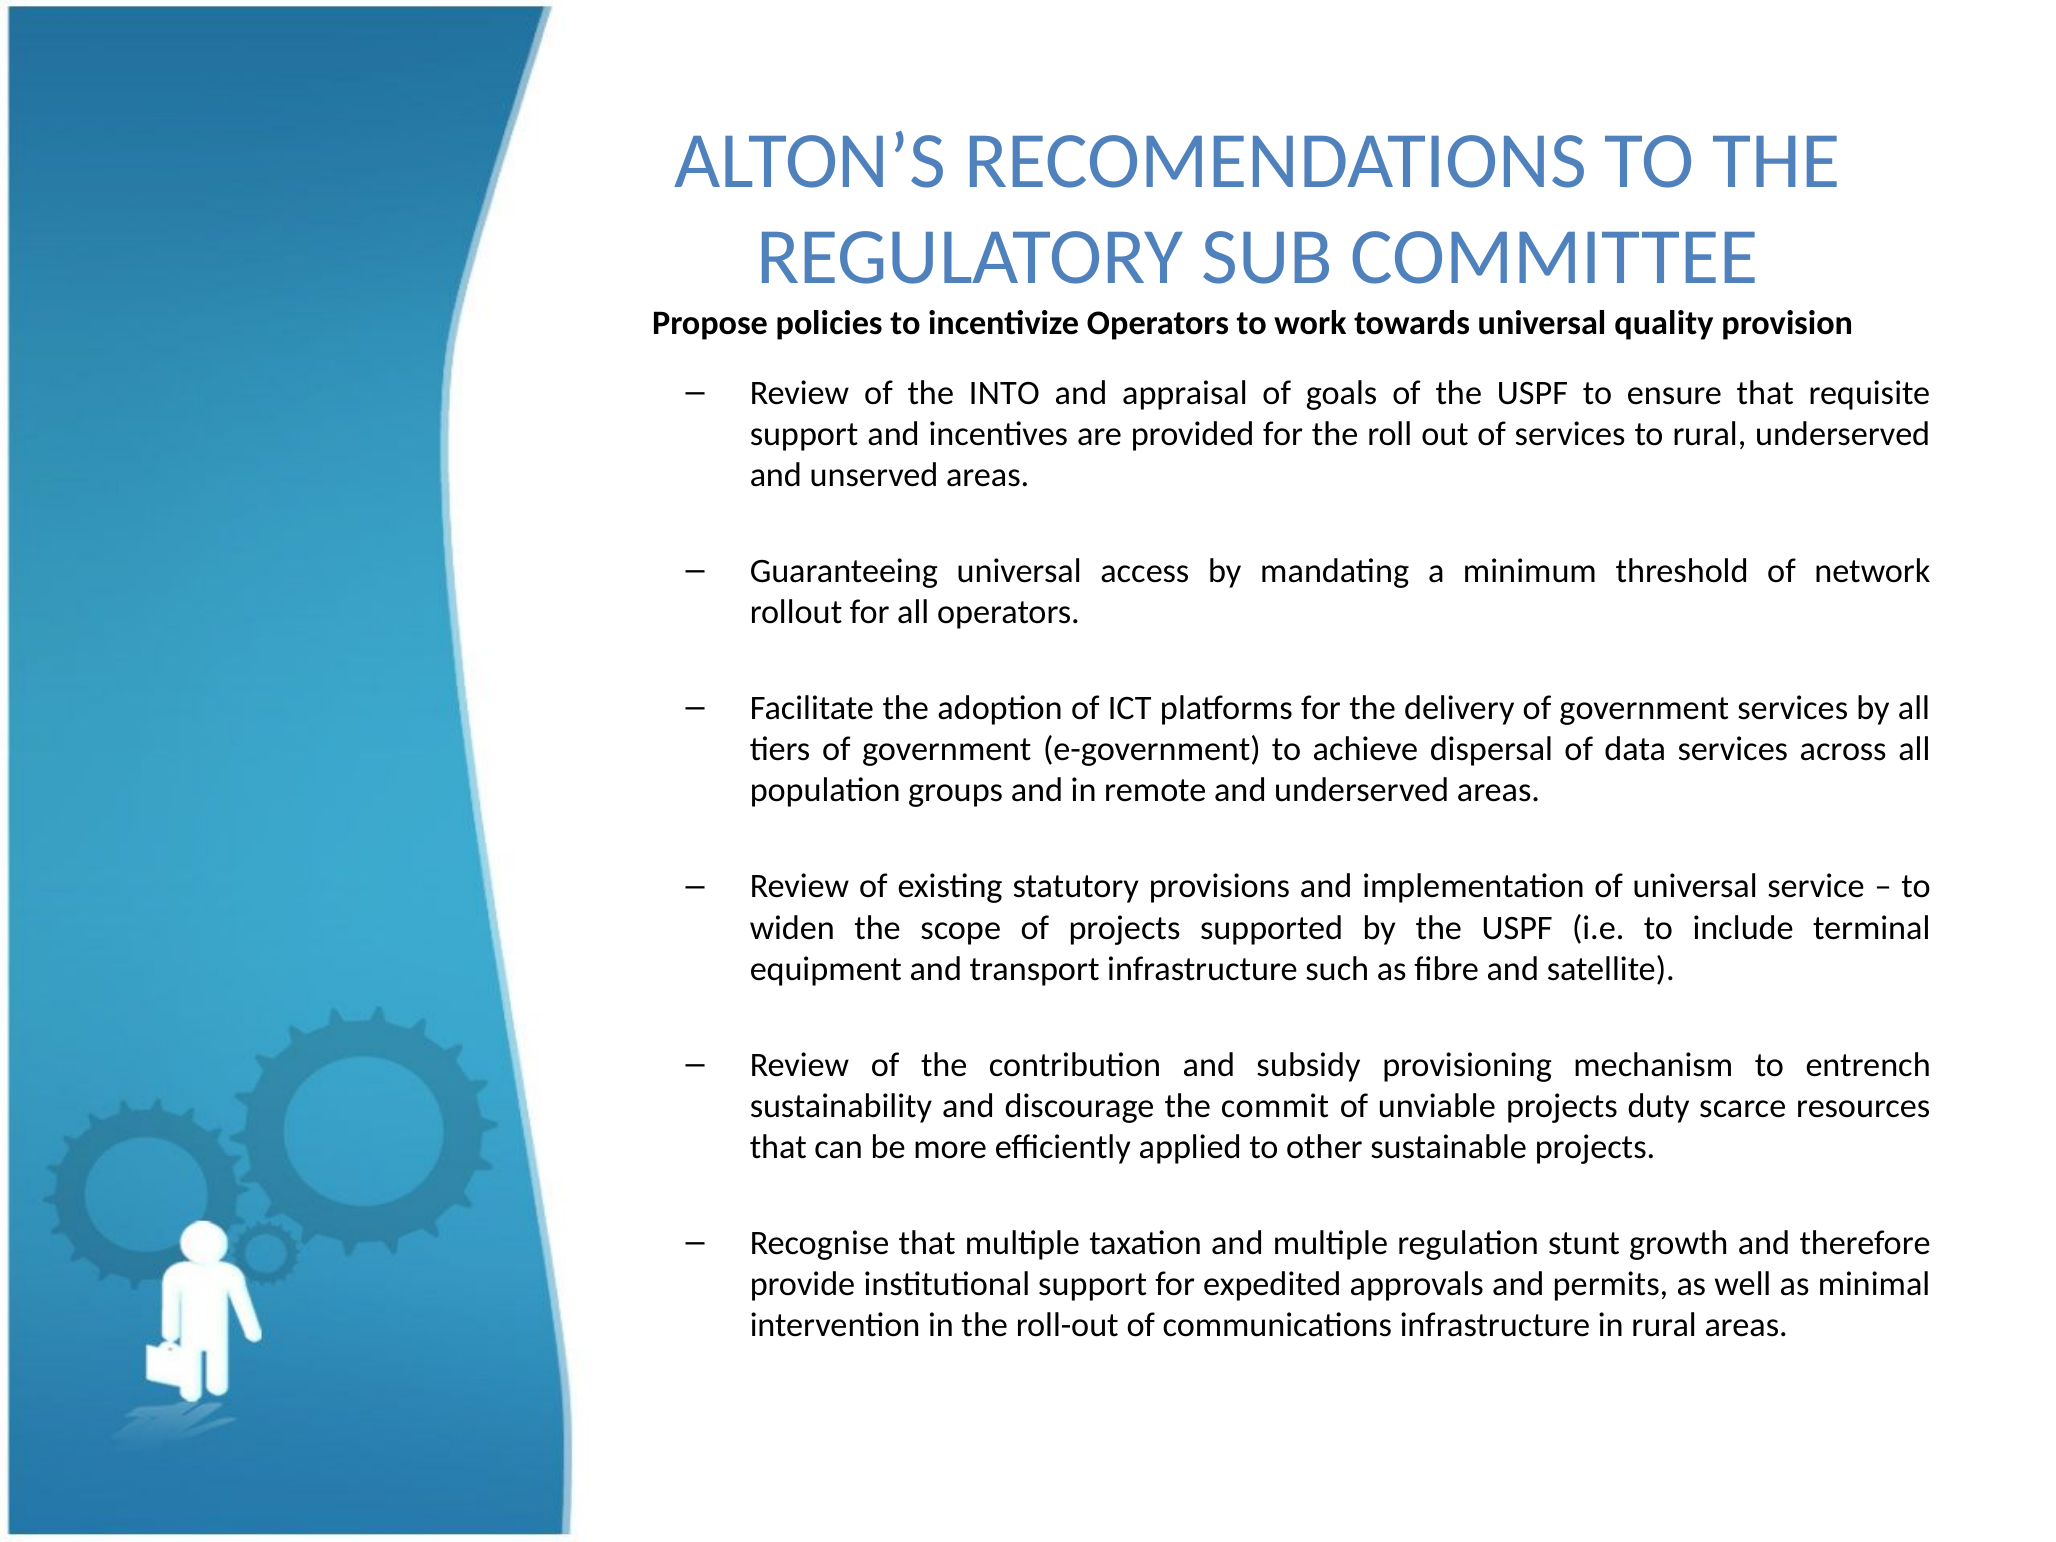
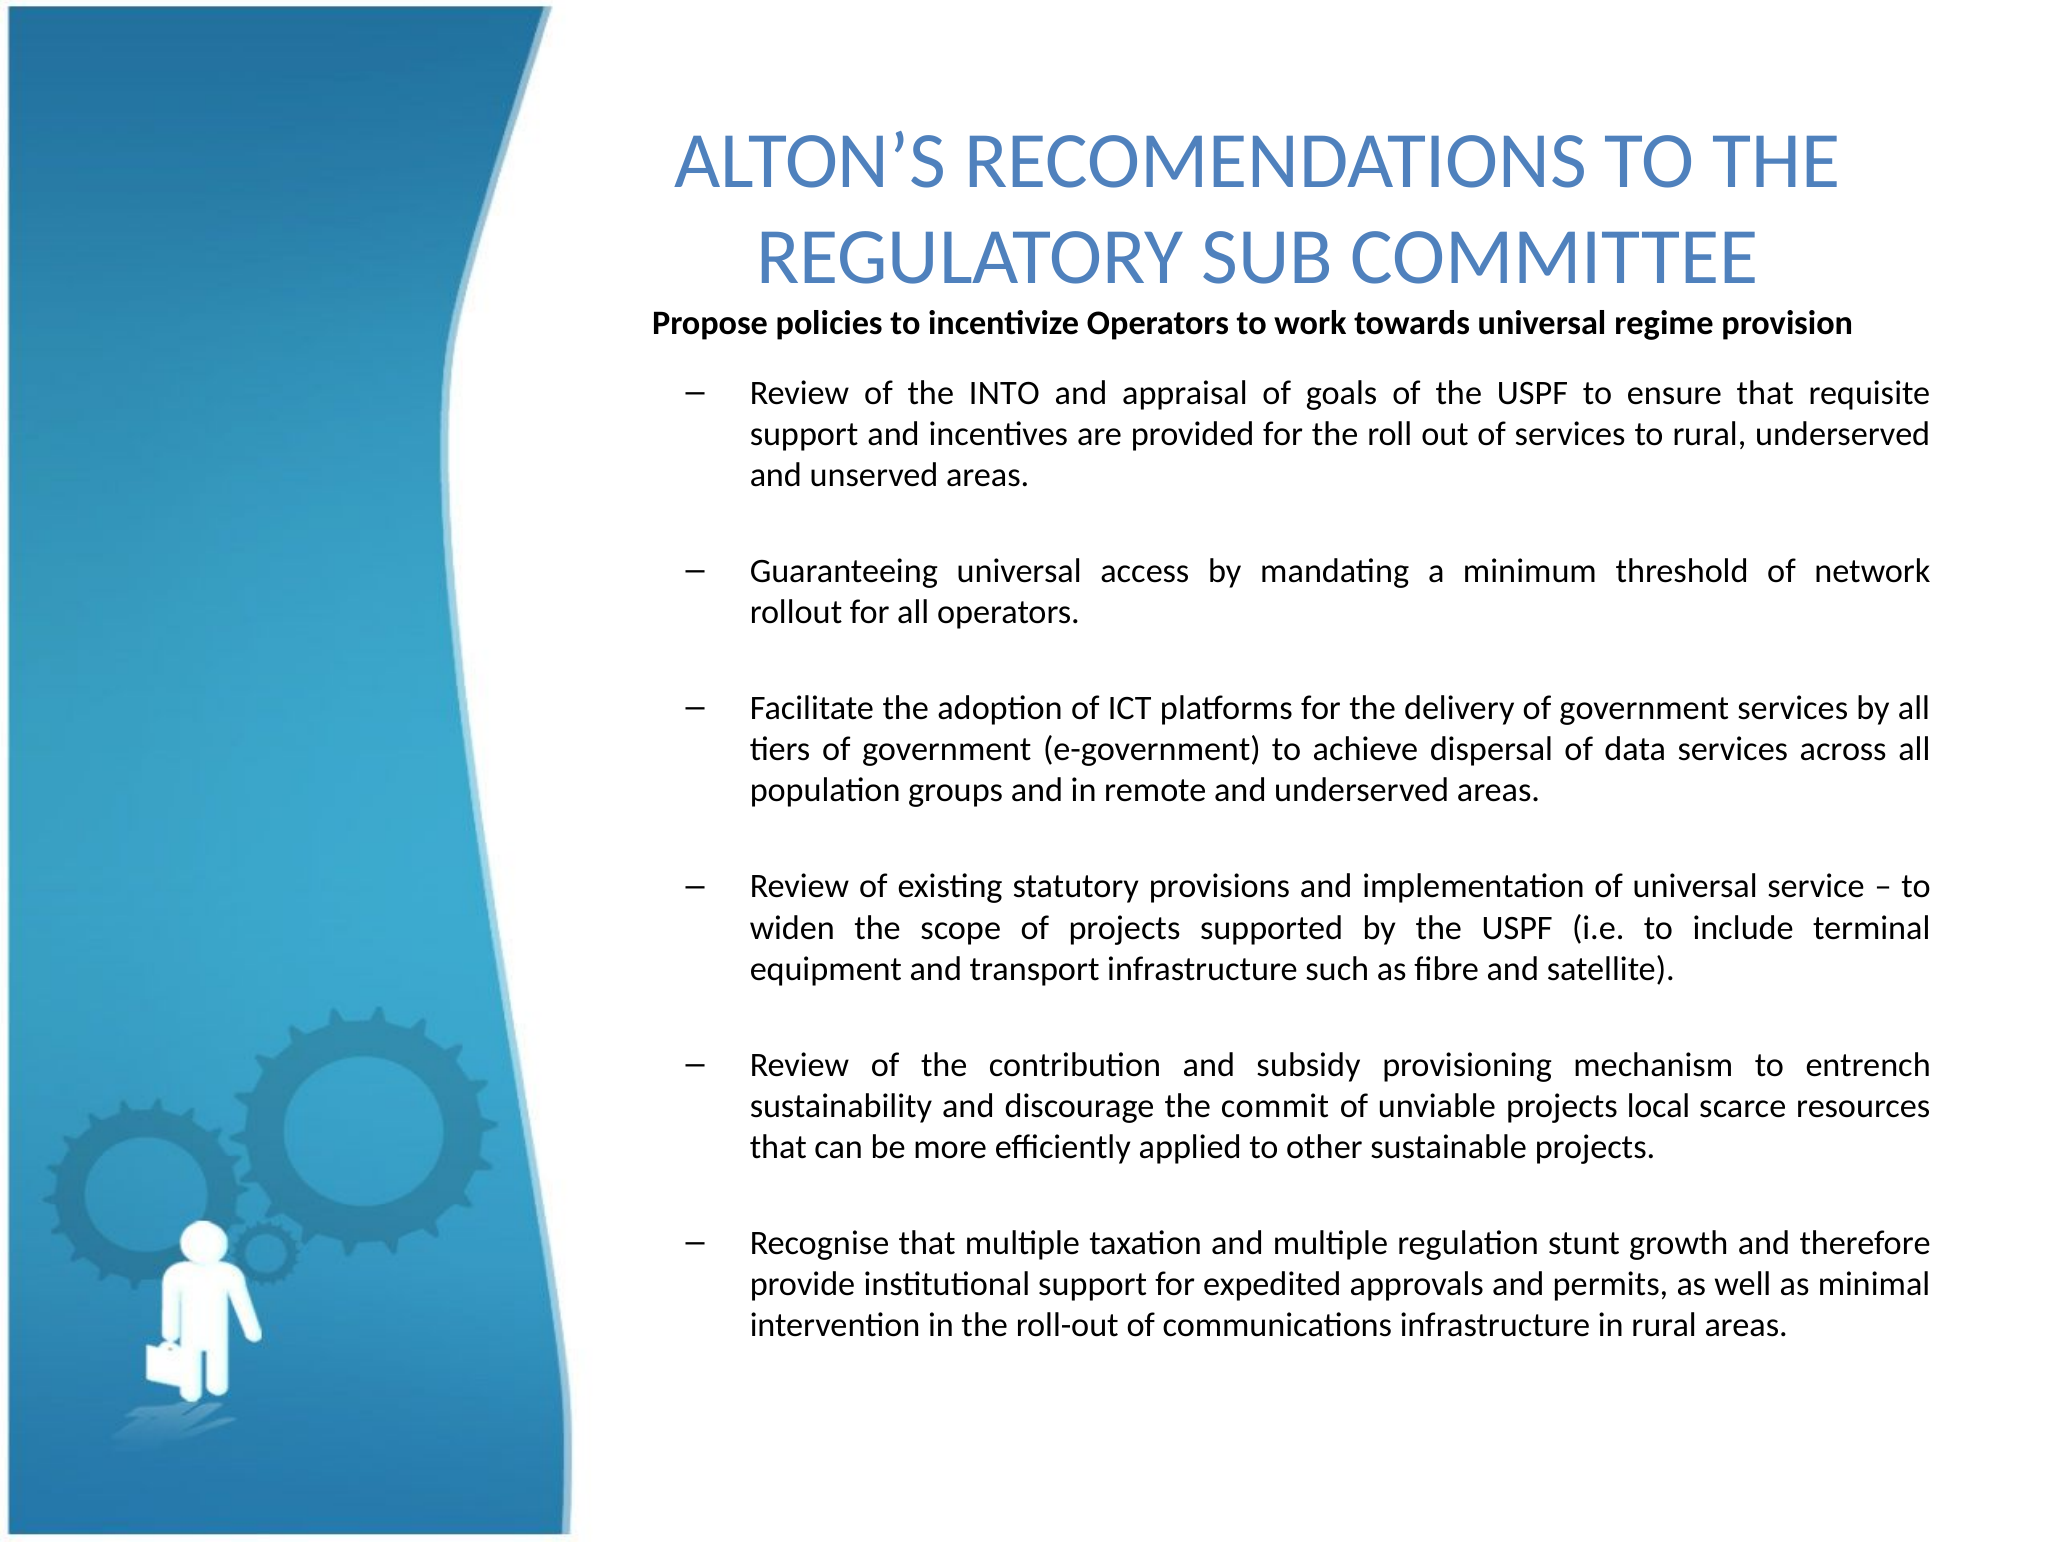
quality: quality -> regime
duty: duty -> local
